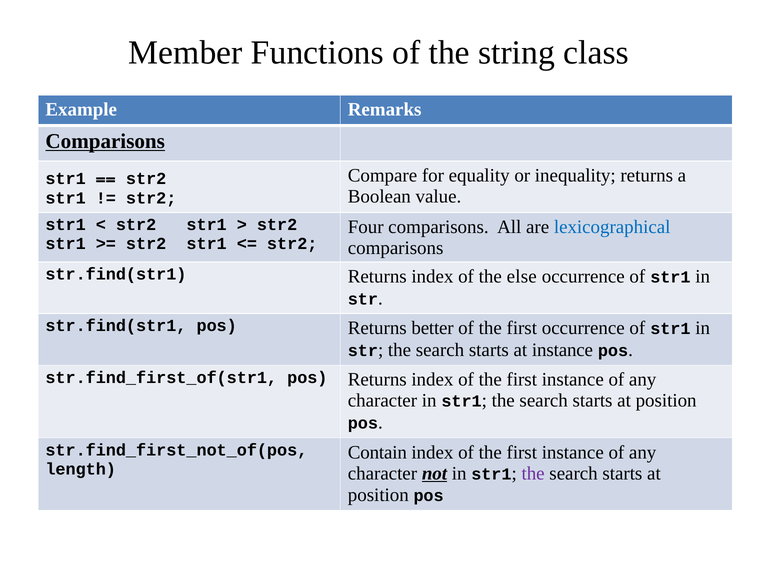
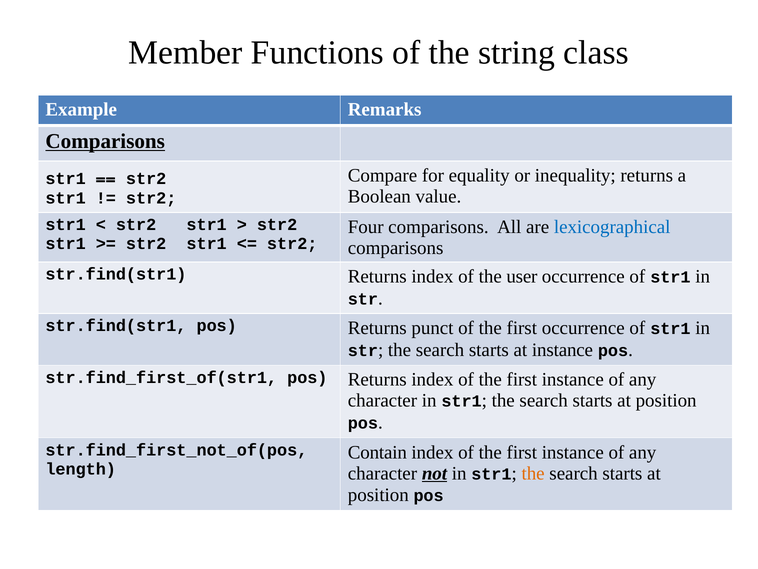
else: else -> user
better: better -> punct
the at (533, 473) colour: purple -> orange
